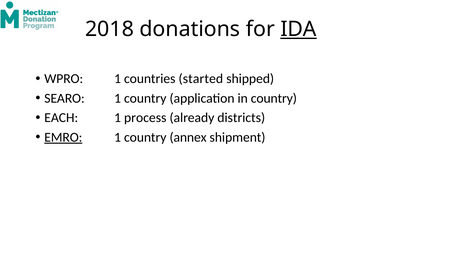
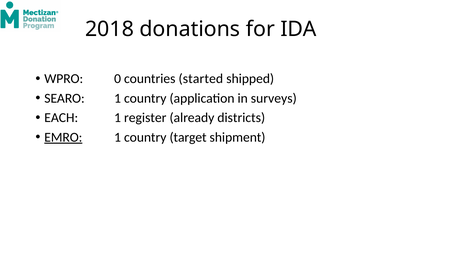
IDA underline: present -> none
WPRO 1: 1 -> 0
in country: country -> surveys
process: process -> register
annex: annex -> target
